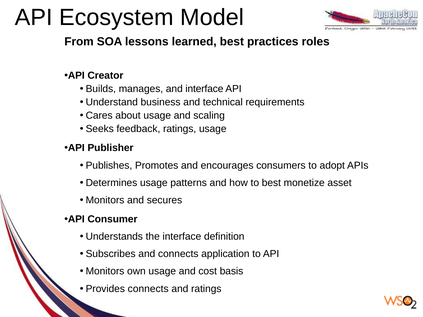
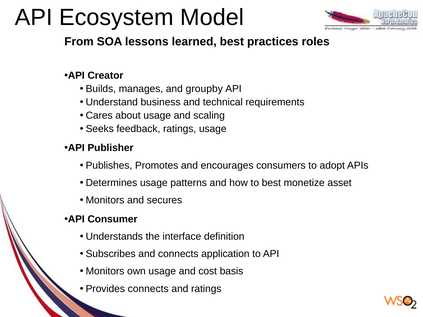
and interface: interface -> groupby
